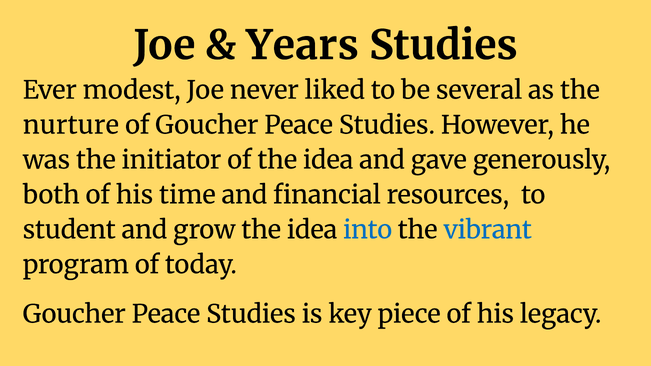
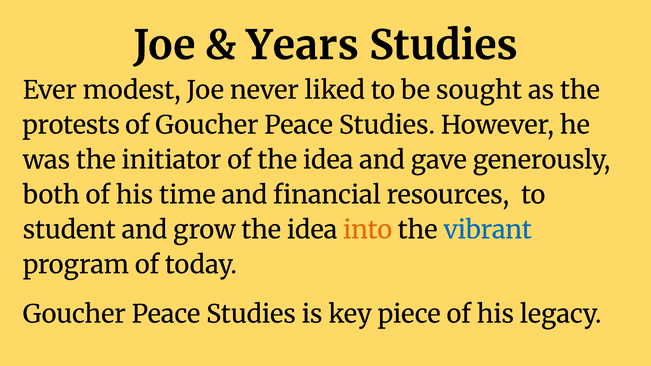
several: several -> sought
nurture: nurture -> protests
into colour: blue -> orange
